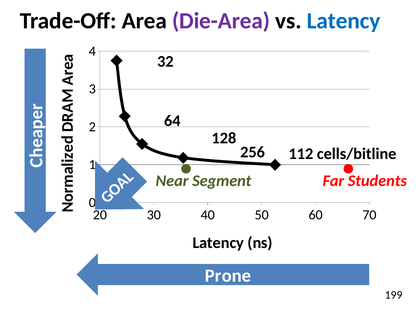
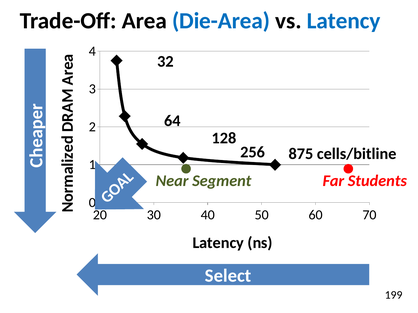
Die-Area colour: purple -> blue
112: 112 -> 875
Prone: Prone -> Select
